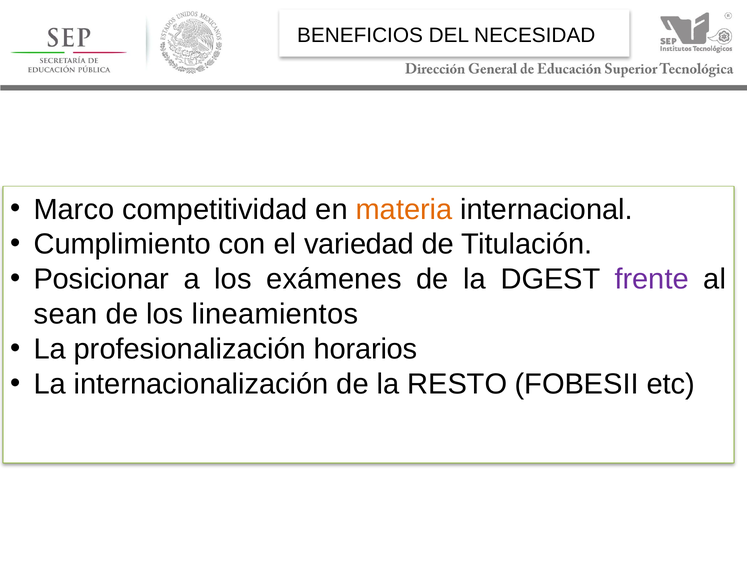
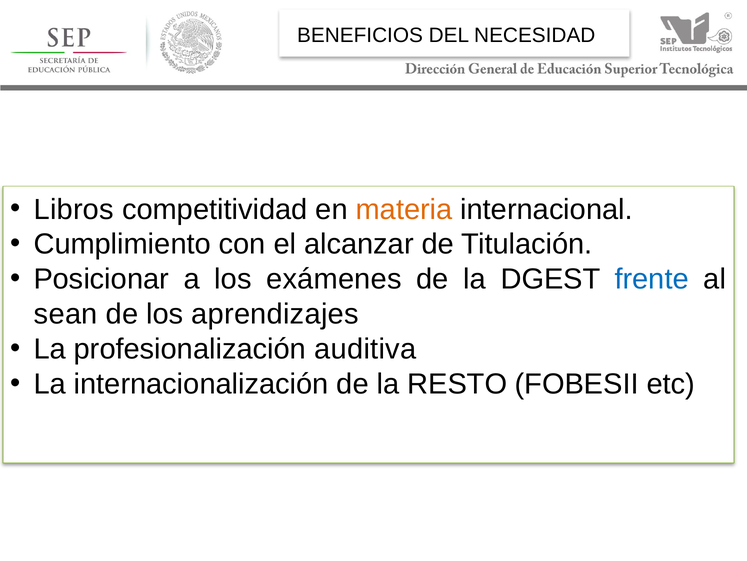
Marco: Marco -> Libros
variedad: variedad -> alcanzar
frente colour: purple -> blue
lineamientos: lineamientos -> aprendizajes
horarios: horarios -> auditiva
